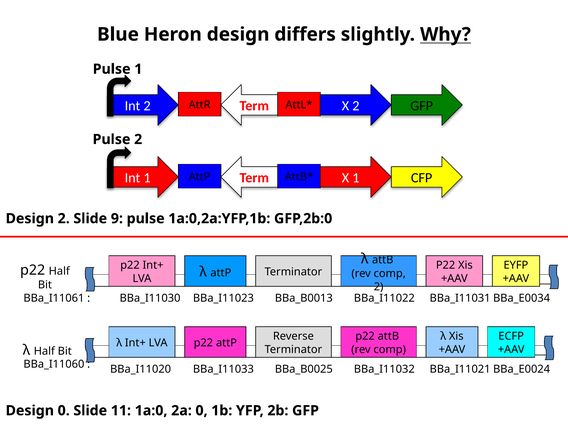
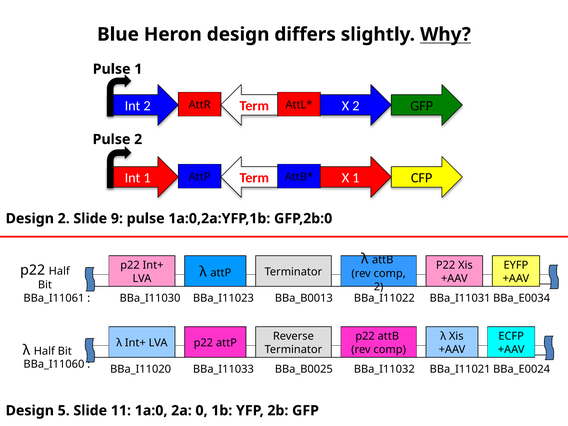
Design 0: 0 -> 5
